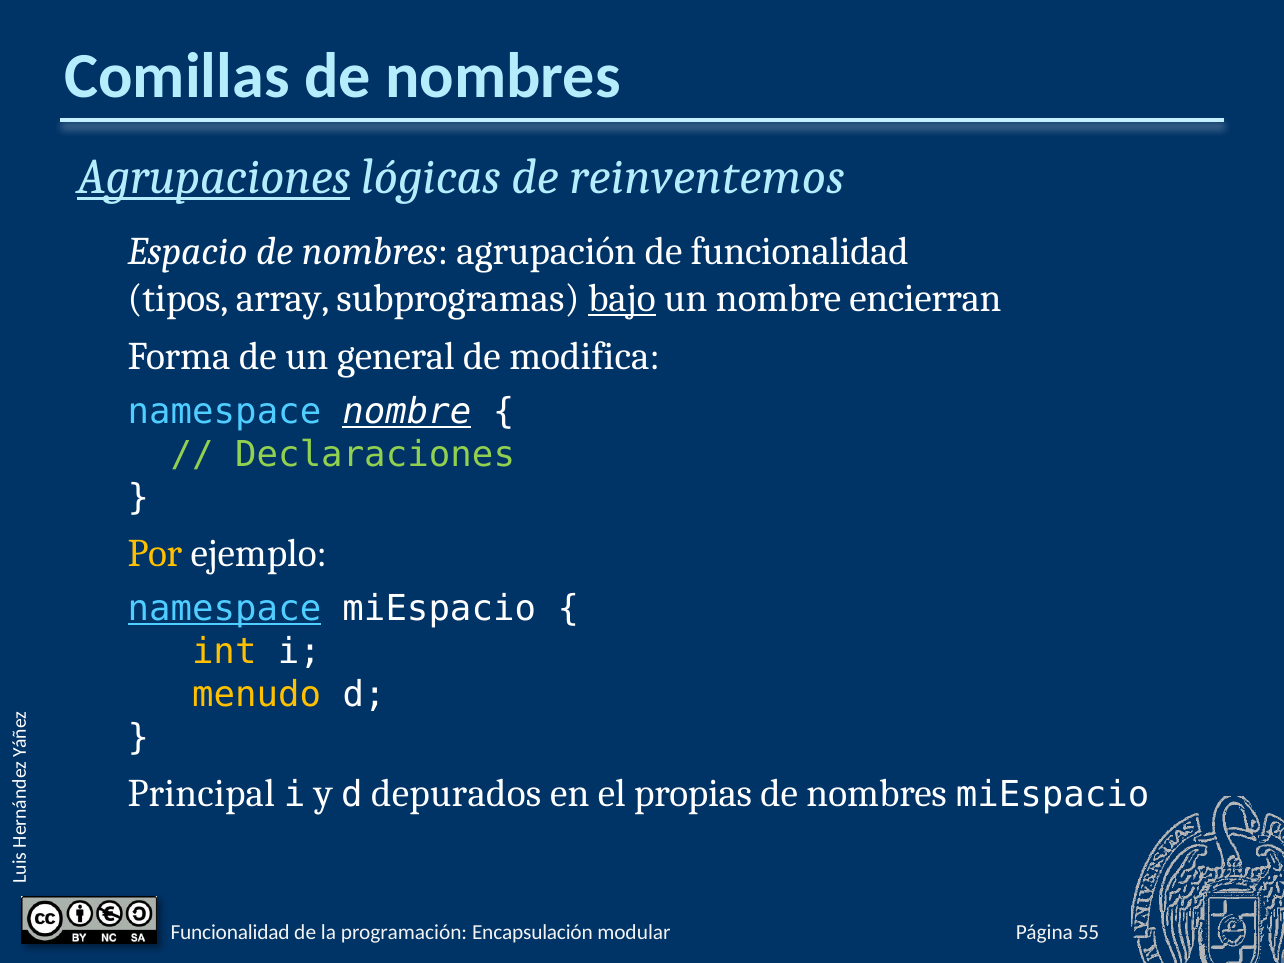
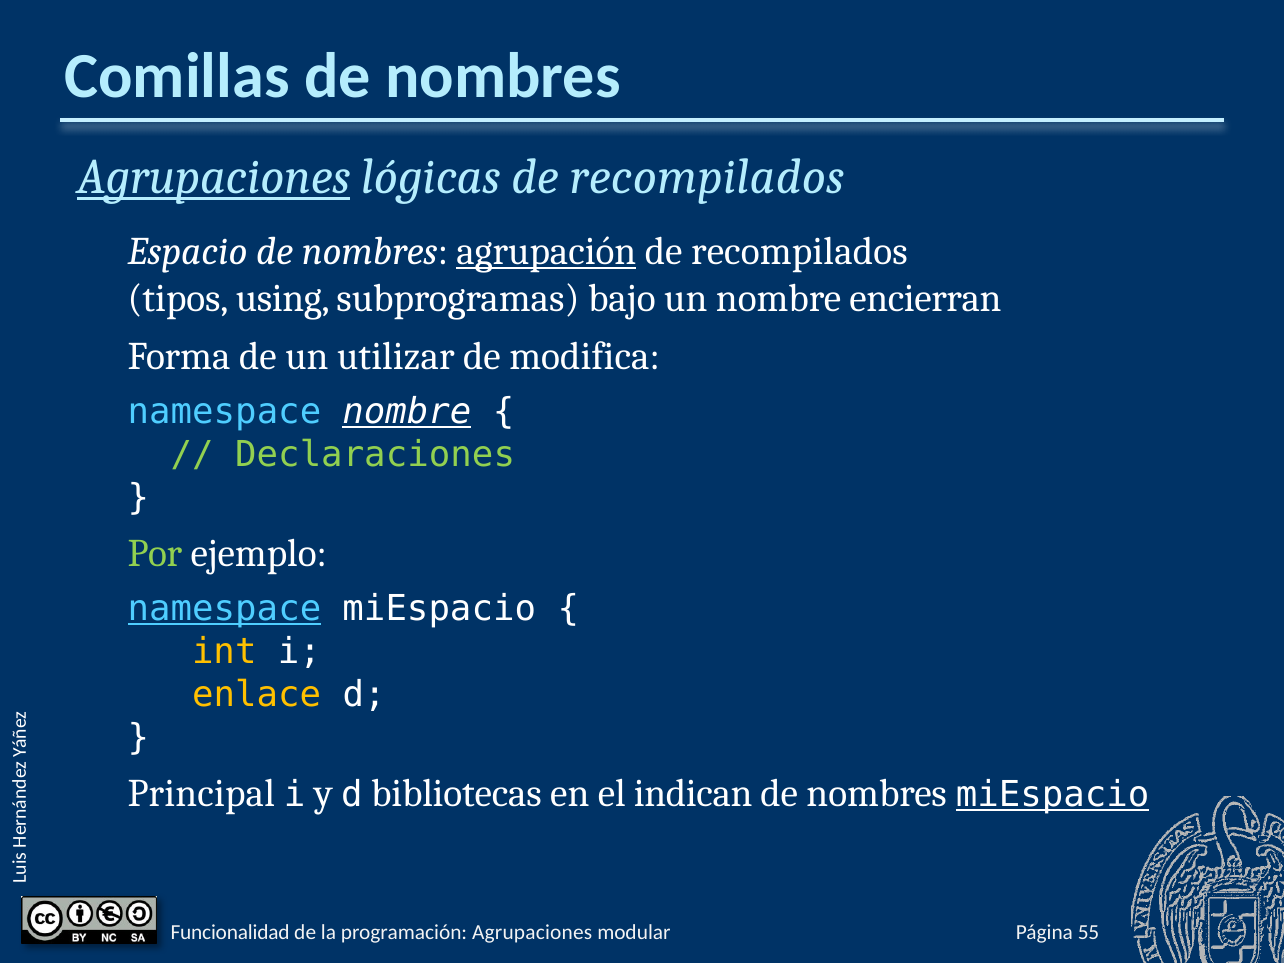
lógicas de reinventemos: reinventemos -> recompilados
agrupación underline: none -> present
funcionalidad at (800, 251): funcionalidad -> recompilados
array: array -> using
bajo underline: present -> none
general: general -> utilizar
Por colour: yellow -> light green
menudo: menudo -> enlace
depurados: depurados -> bibliotecas
propias: propias -> indican
miEspacio at (1053, 794) underline: none -> present
programación Encapsulación: Encapsulación -> Agrupaciones
